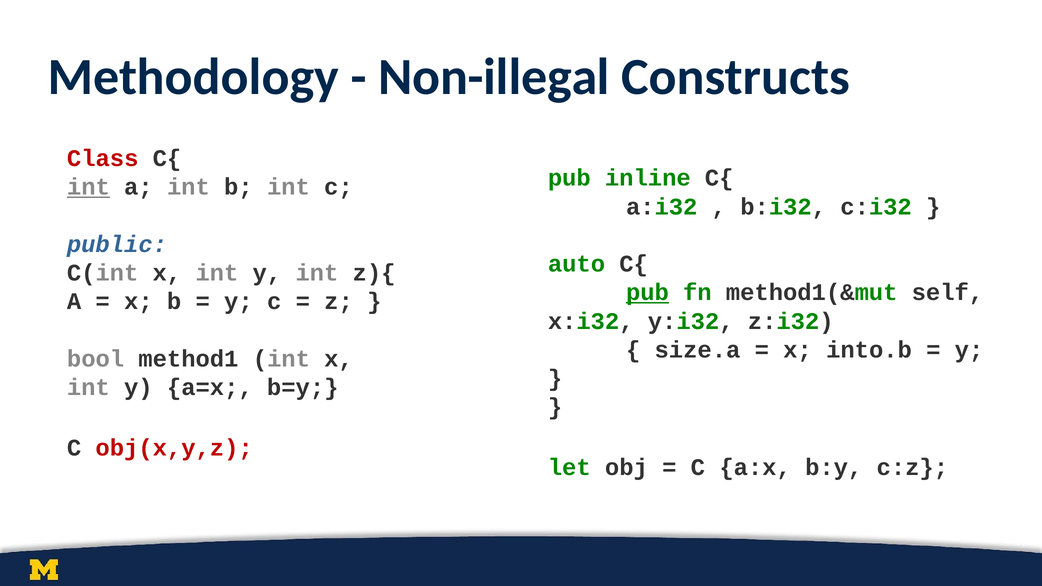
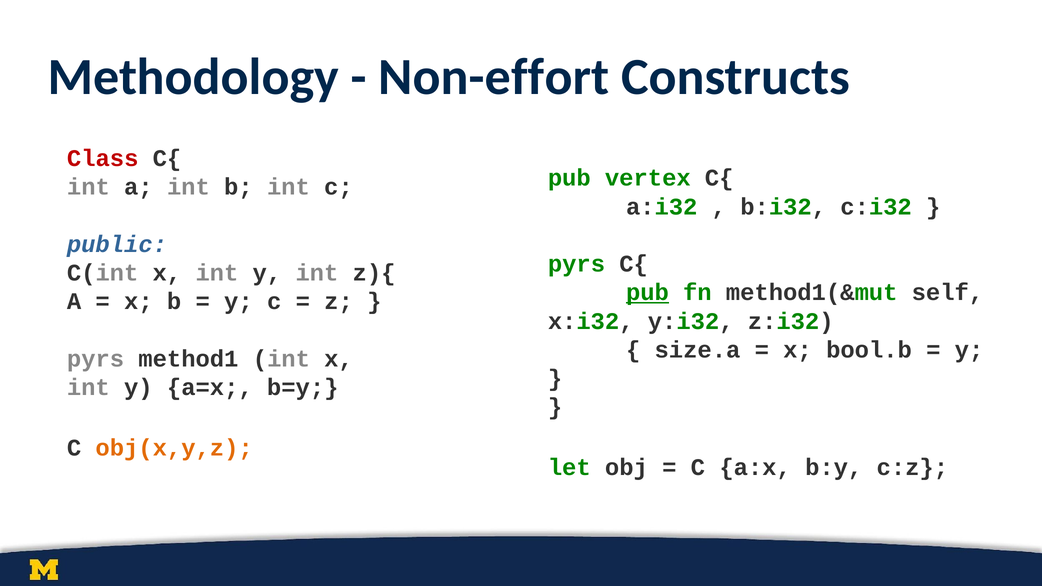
Non-illegal: Non-illegal -> Non-effort
inline: inline -> vertex
int at (88, 187) underline: present -> none
auto at (577, 264): auto -> pyrs
into.b: into.b -> bool.b
bool at (96, 359): bool -> pyrs
obj(x,y,z colour: red -> orange
